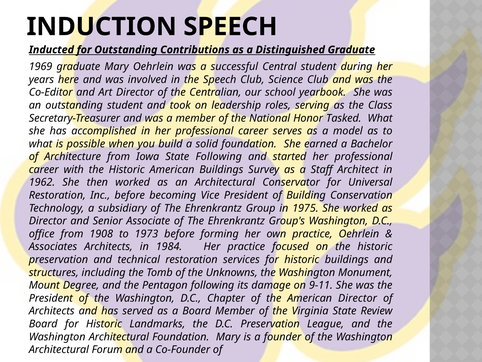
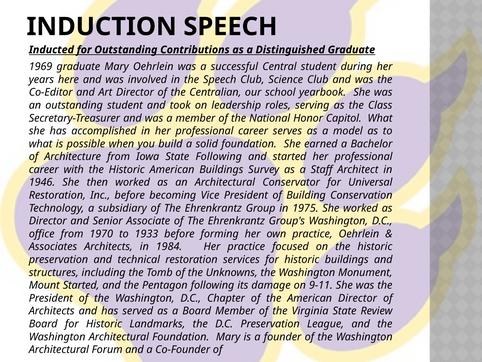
Tasked: Tasked -> Capitol
1962: 1962 -> 1946
1908: 1908 -> 1970
1973: 1973 -> 1933
Mount Degree: Degree -> Started
